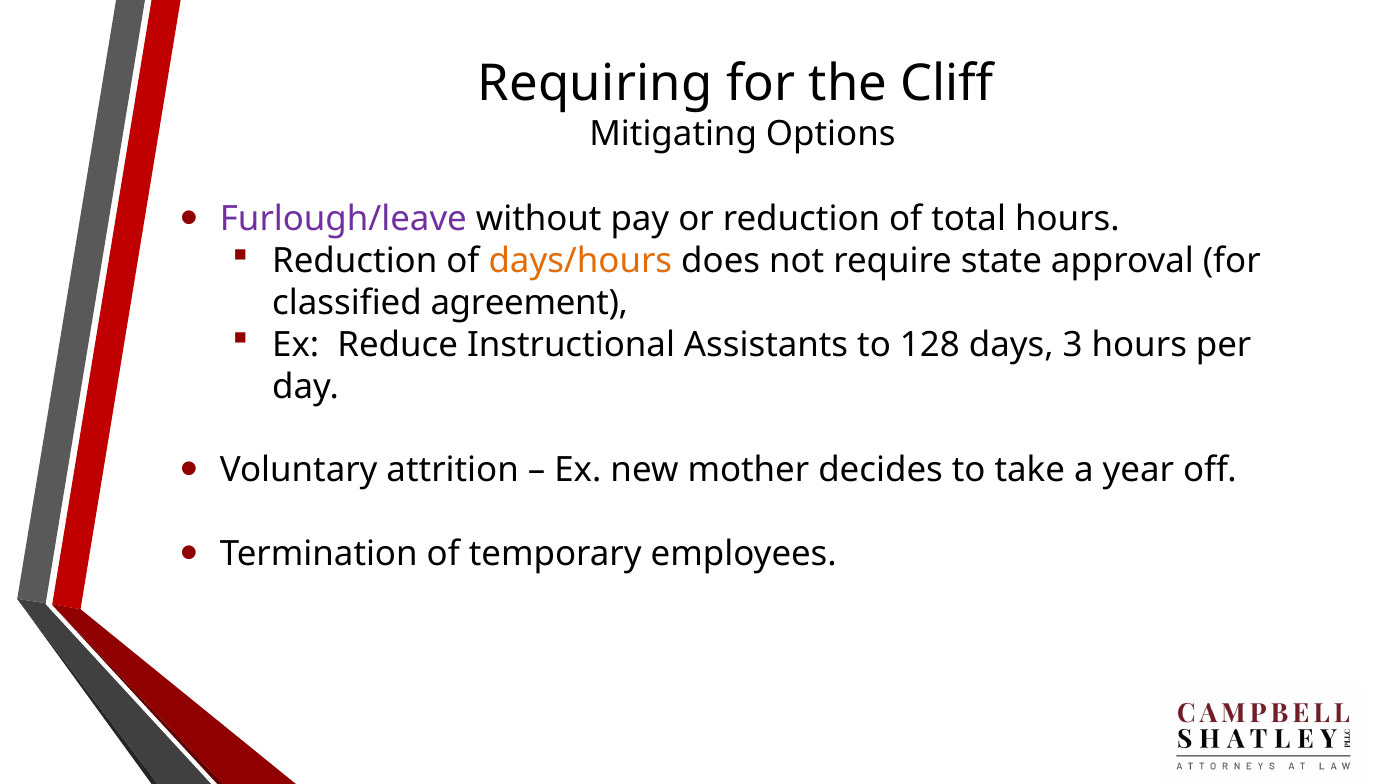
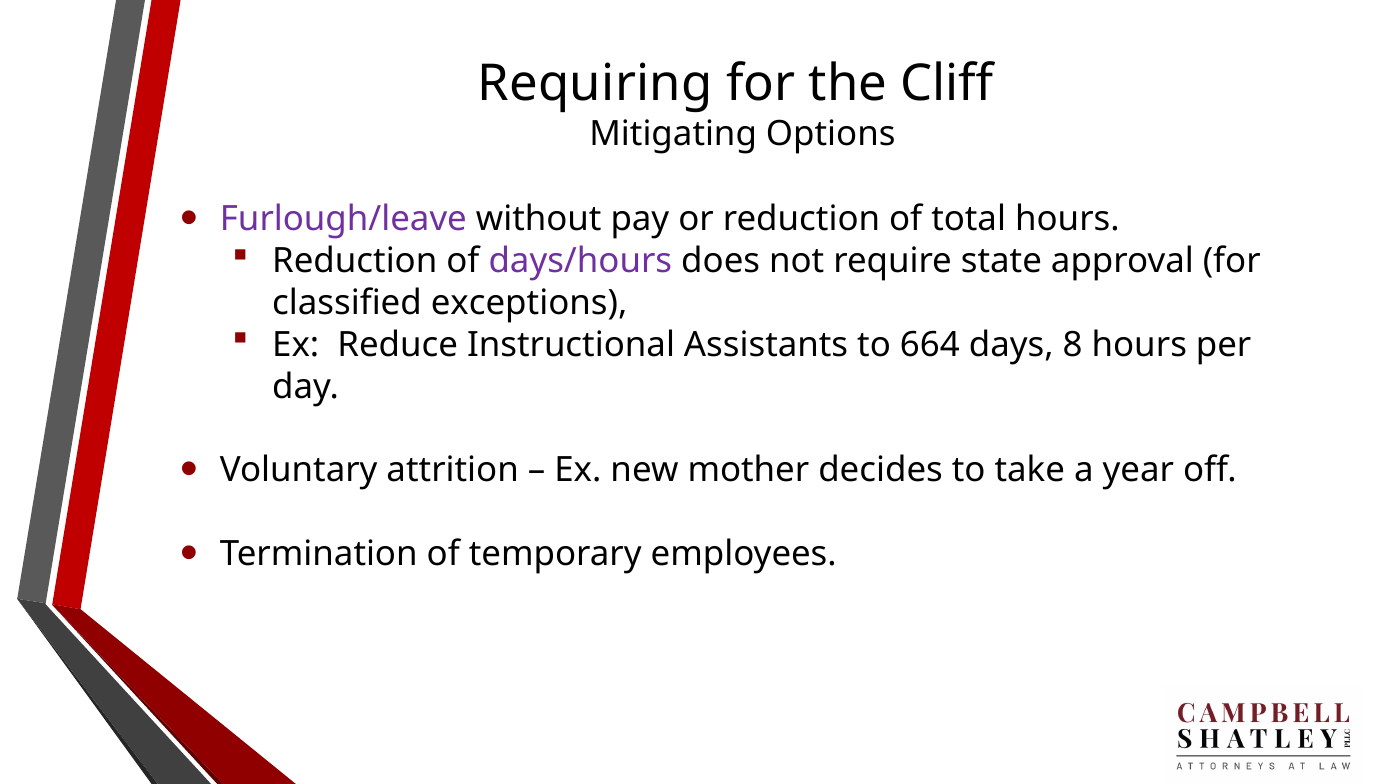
days/hours colour: orange -> purple
agreement: agreement -> exceptions
128: 128 -> 664
3: 3 -> 8
